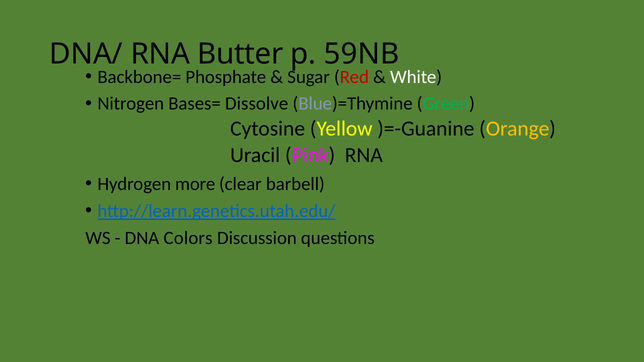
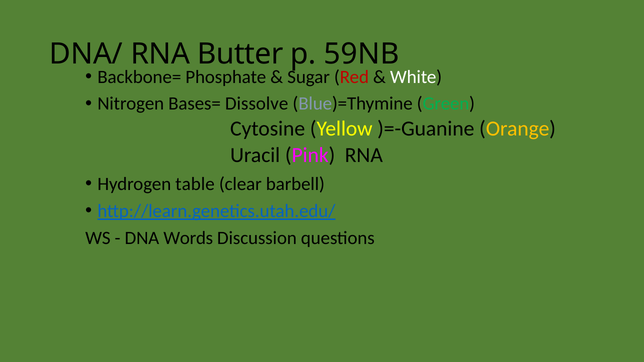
more: more -> table
Colors: Colors -> Words
